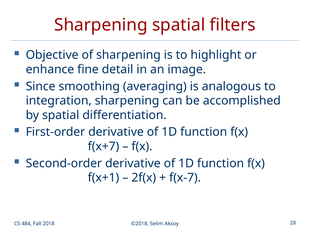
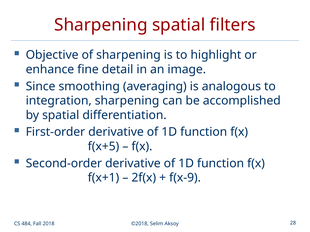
f(x+7: f(x+7 -> f(x+5
f(x-7: f(x-7 -> f(x-9
